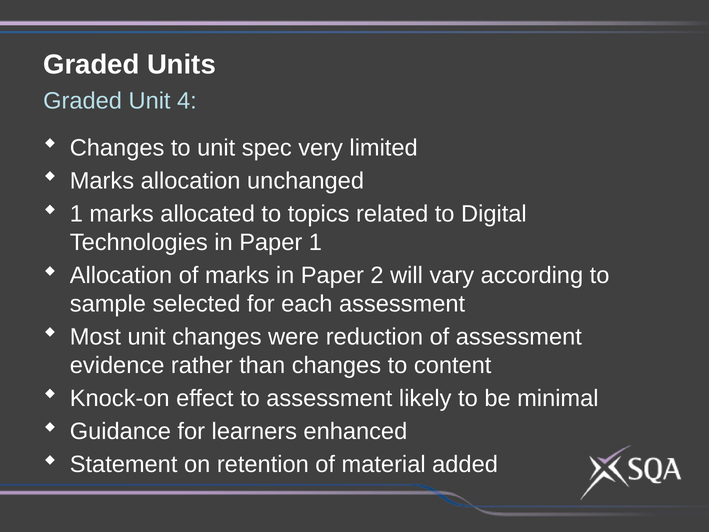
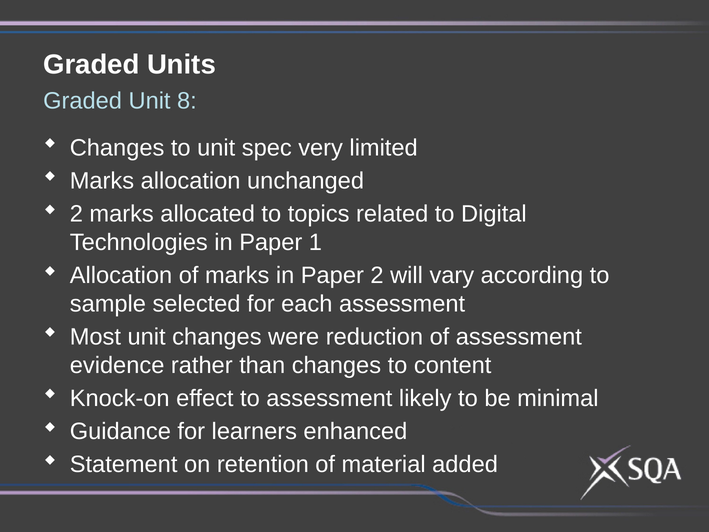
4: 4 -> 8
1 at (76, 214): 1 -> 2
